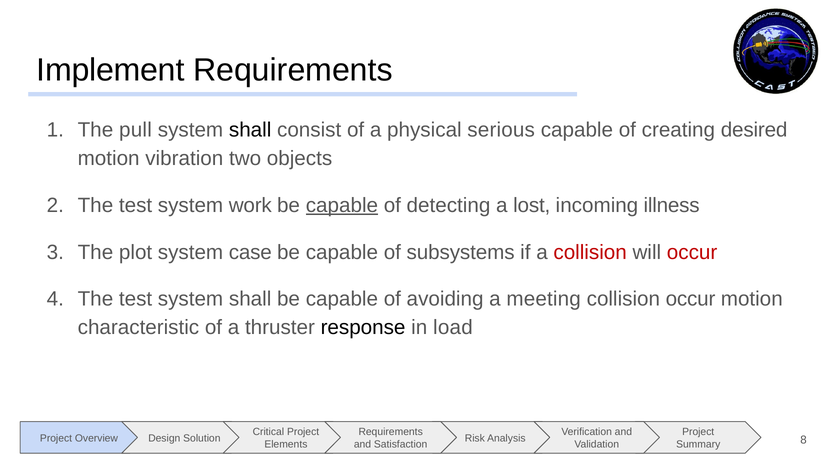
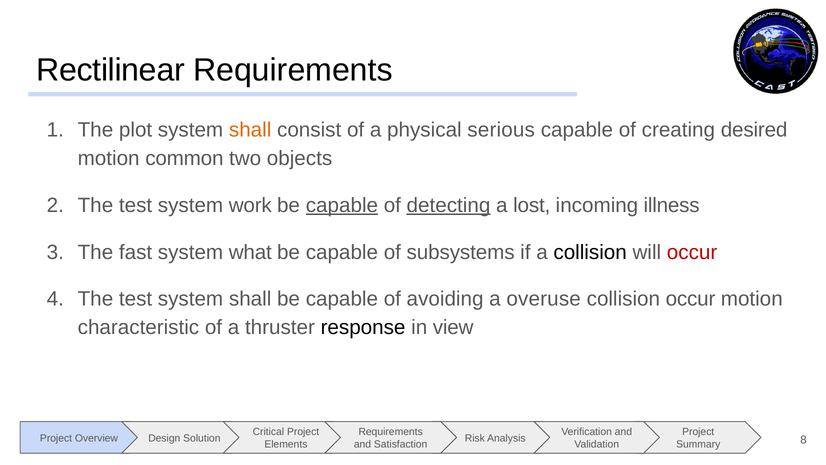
Implement: Implement -> Rectilinear
pull: pull -> plot
shall at (250, 130) colour: black -> orange
vibration: vibration -> common
detecting underline: none -> present
plot: plot -> fast
case: case -> what
collision at (590, 252) colour: red -> black
meeting: meeting -> overuse
load: load -> view
